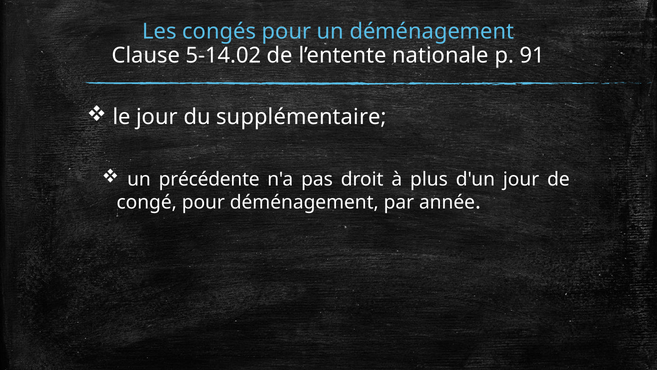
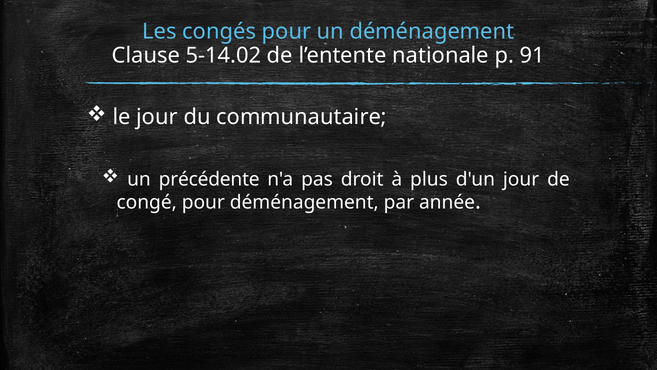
supplémentaire: supplémentaire -> communautaire
